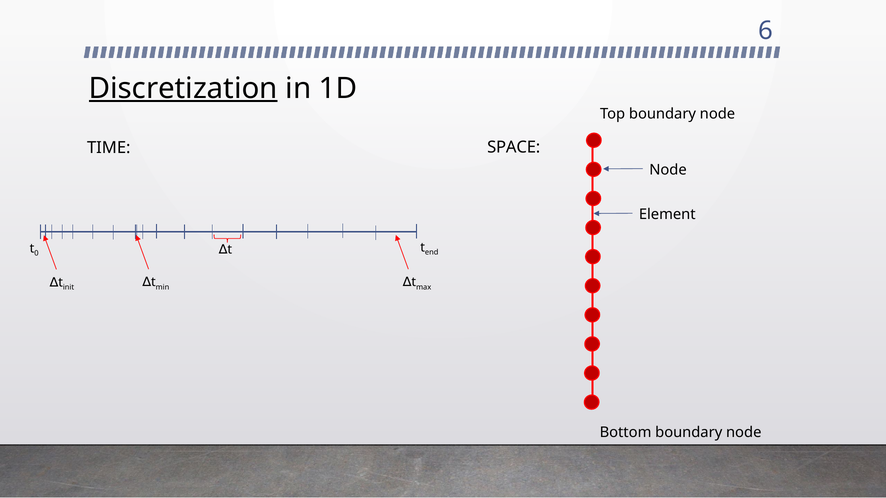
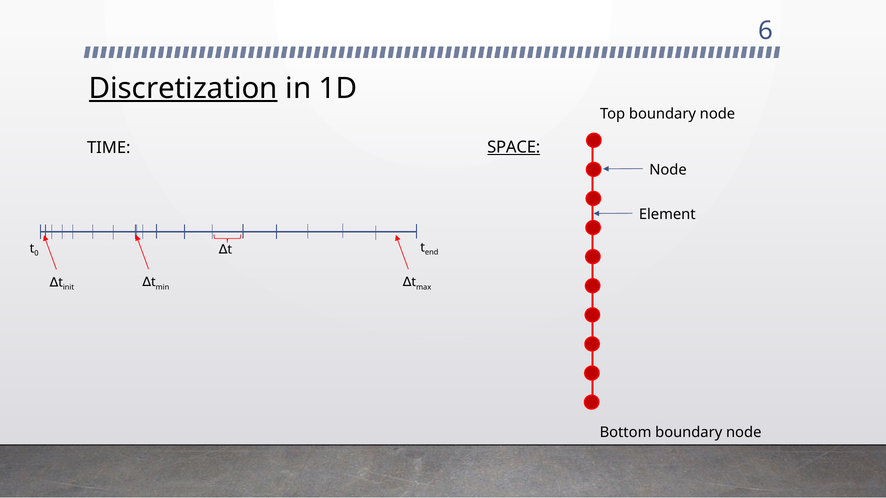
SPACE underline: none -> present
